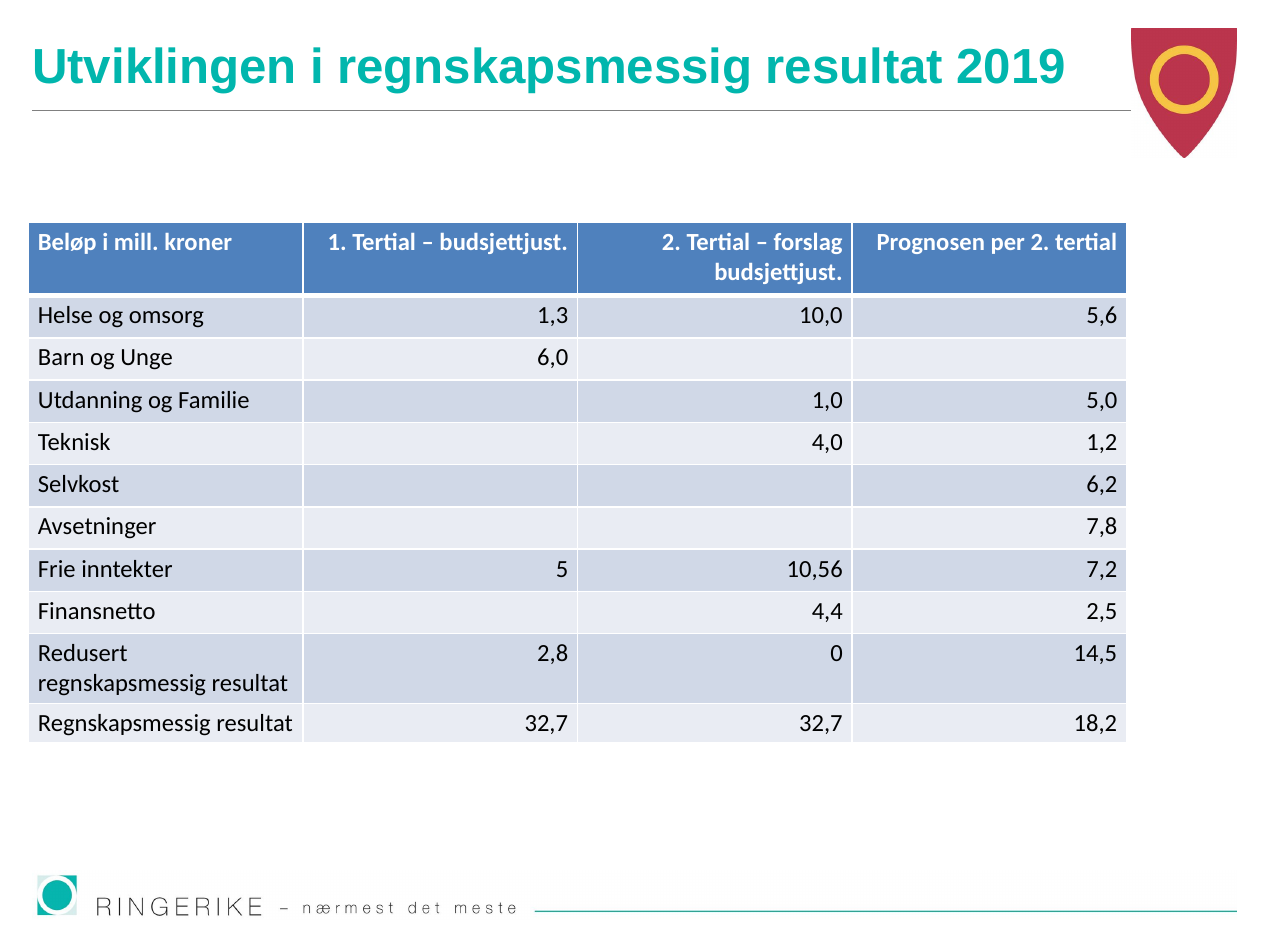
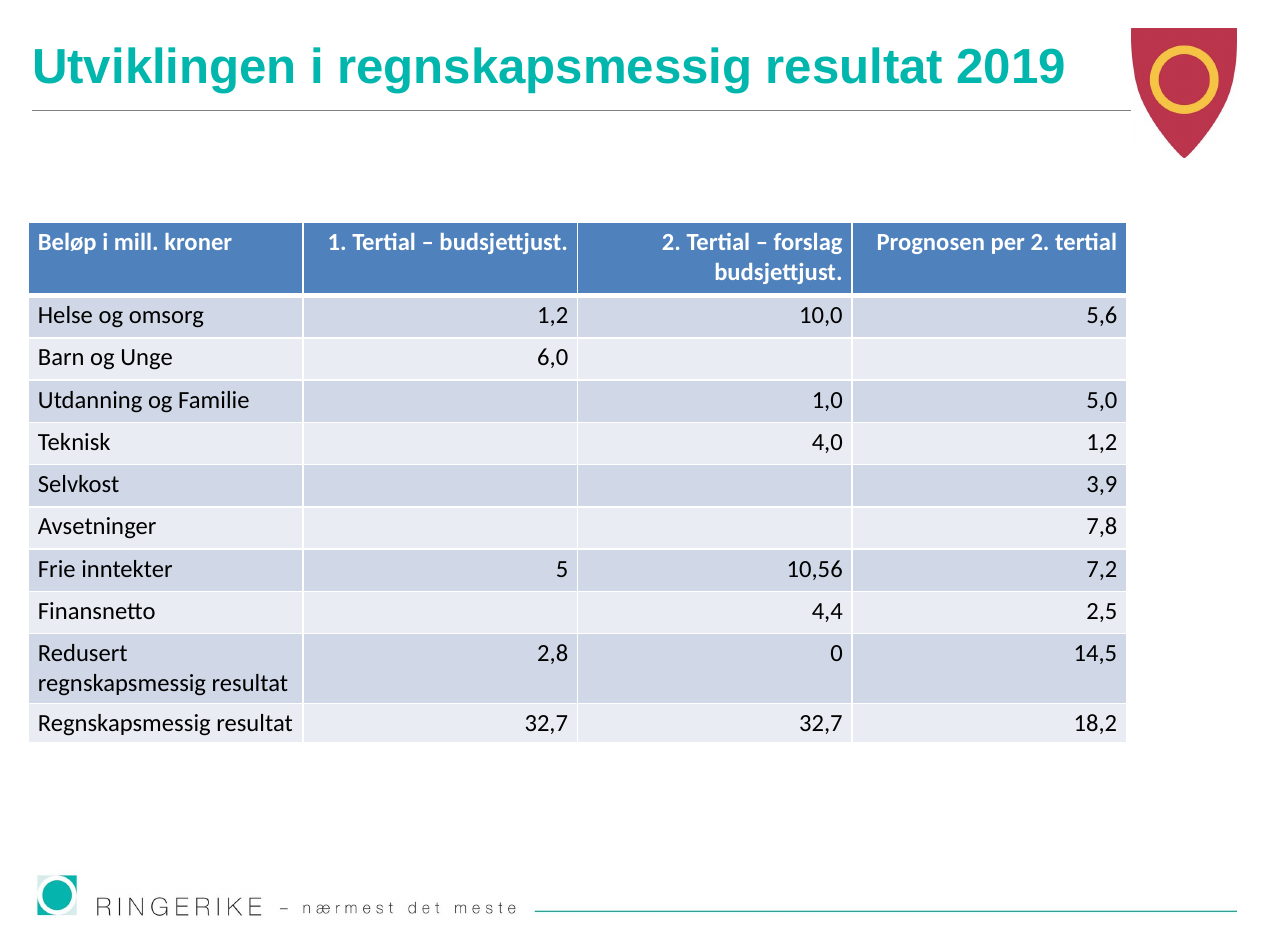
omsorg 1,3: 1,3 -> 1,2
6,2: 6,2 -> 3,9
